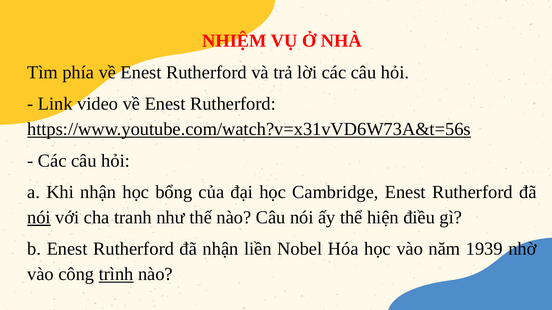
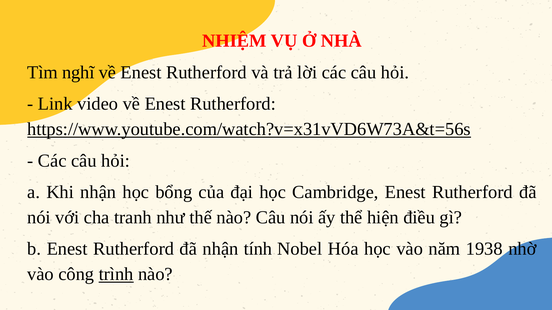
phía: phía -> nghĩ
nói at (39, 218) underline: present -> none
liền: liền -> tính
1939: 1939 -> 1938
